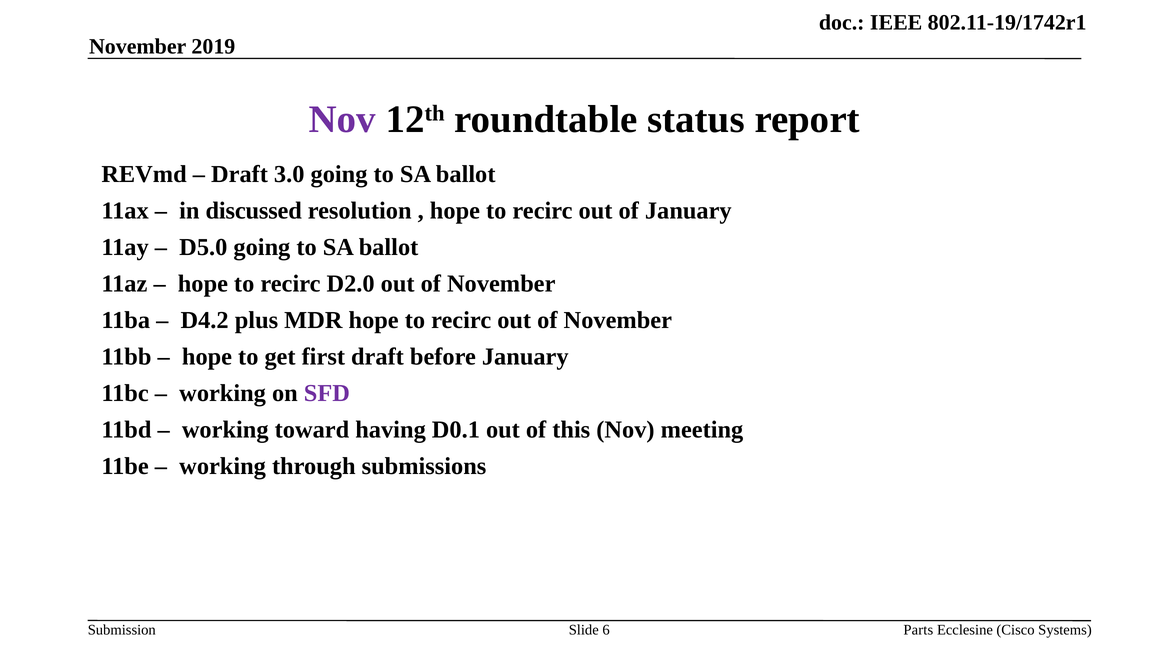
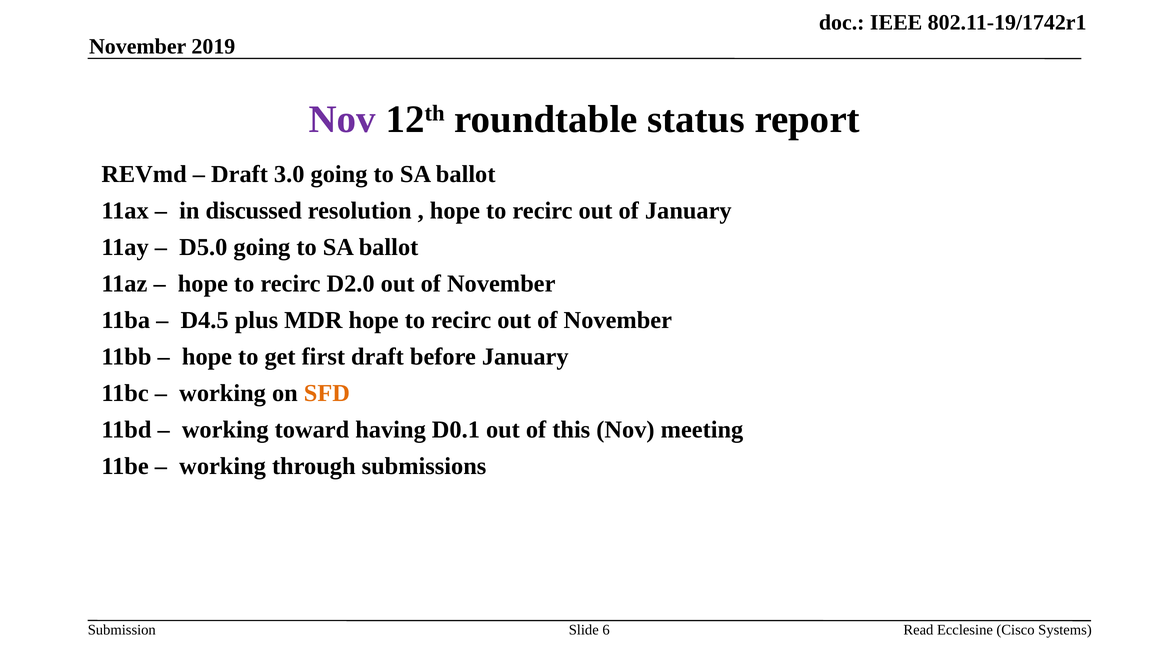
D4.2: D4.2 -> D4.5
SFD colour: purple -> orange
Parts: Parts -> Read
